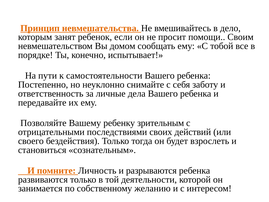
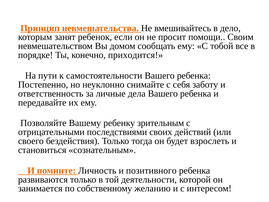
испытывает: испытывает -> приходится
разрываются: разрываются -> позитивного
